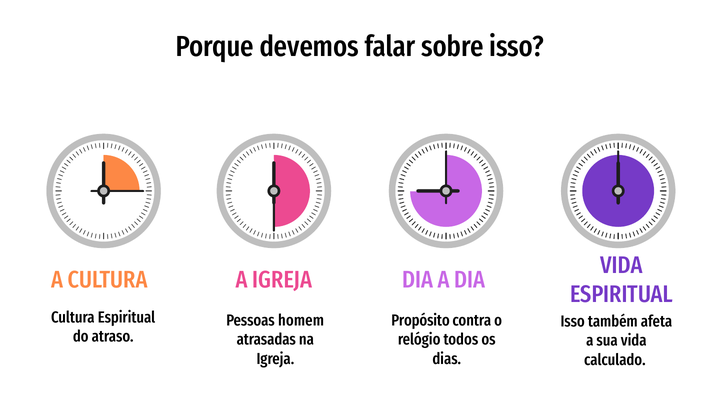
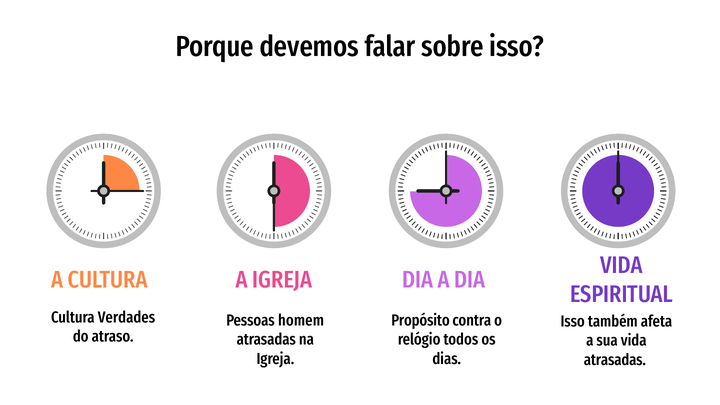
Cultura Espiritual: Espiritual -> Verdades
calculado at (615, 360): calculado -> atrasadas
